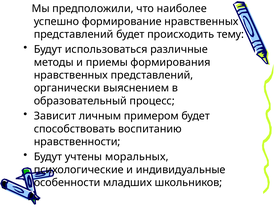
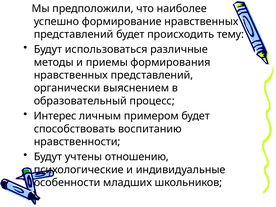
Зависит: Зависит -> Интерес
моральных: моральных -> отношению
